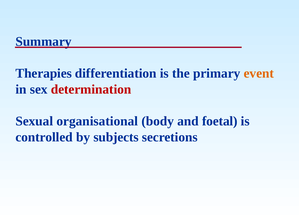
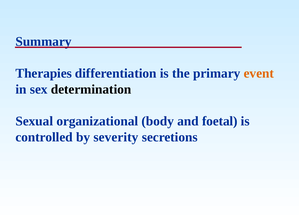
determination colour: red -> black
organisational: organisational -> organizational
subjects: subjects -> severity
